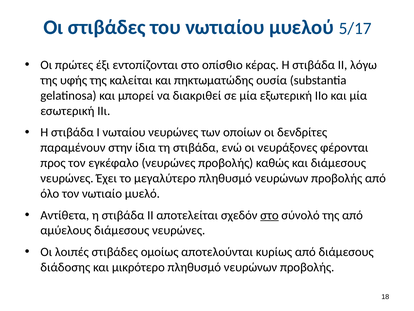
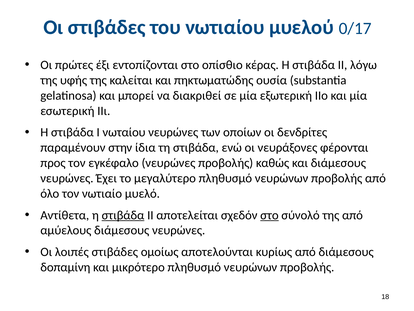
5/17: 5/17 -> 0/17
στιβάδα at (123, 215) underline: none -> present
διάδοσης: διάδοσης -> δοπαμίνη
